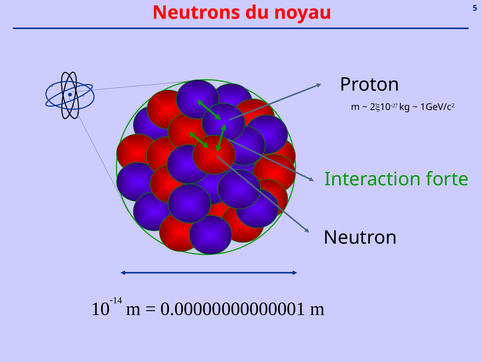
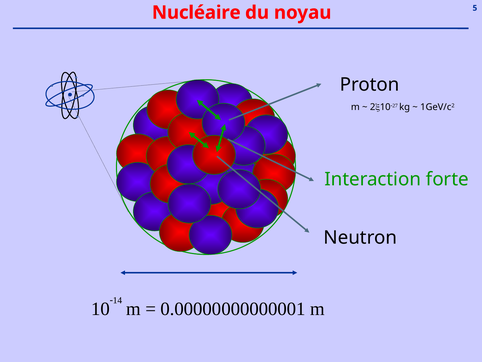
Neutrons: Neutrons -> Nucléaire
